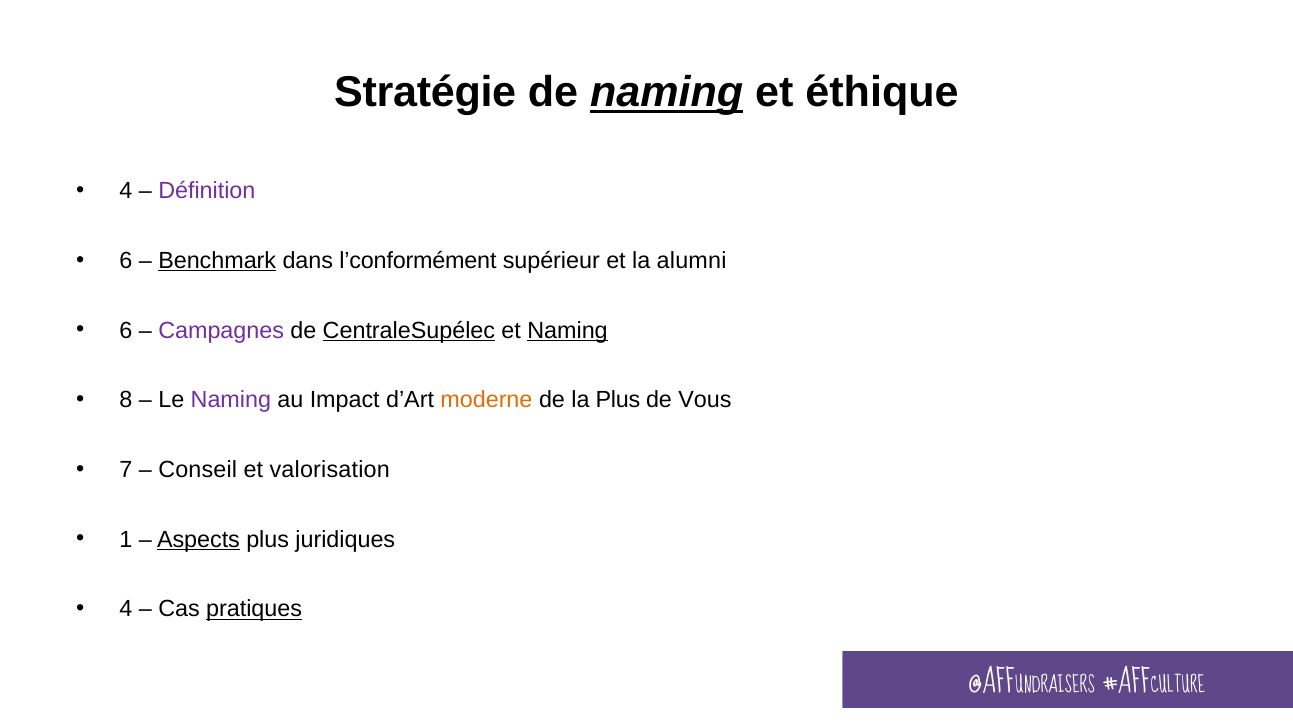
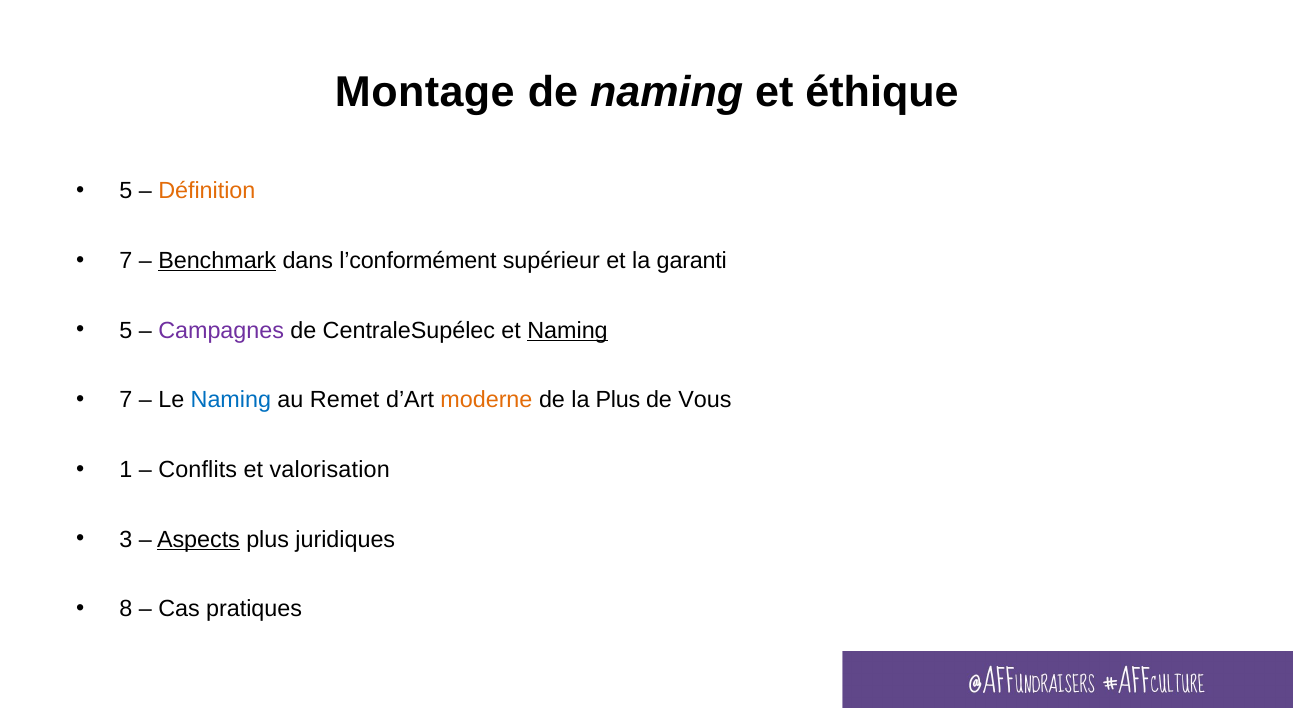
Stratégie: Stratégie -> Montage
naming at (667, 93) underline: present -> none
4 at (126, 191): 4 -> 5
Définition colour: purple -> orange
6 at (126, 261): 6 -> 7
alumni: alumni -> garanti
6 at (126, 331): 6 -> 5
CentraleSupélec underline: present -> none
8 at (126, 400): 8 -> 7
Naming at (231, 400) colour: purple -> blue
Impact: Impact -> Remet
7: 7 -> 1
Conseil: Conseil -> Conflits
1: 1 -> 3
4 at (126, 610): 4 -> 8
pratiques underline: present -> none
